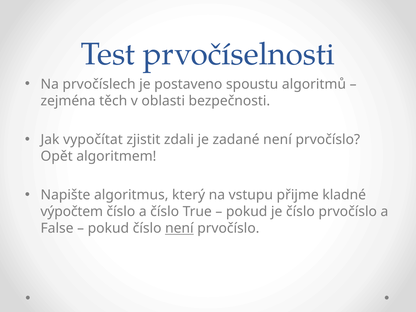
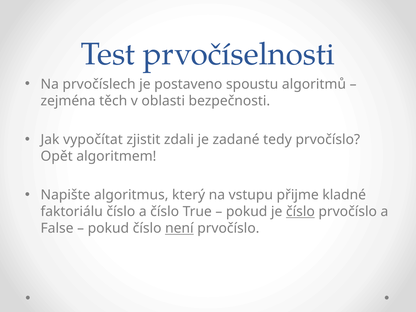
zadané není: není -> tedy
výpočtem: výpočtem -> faktoriálu
číslo at (300, 212) underline: none -> present
